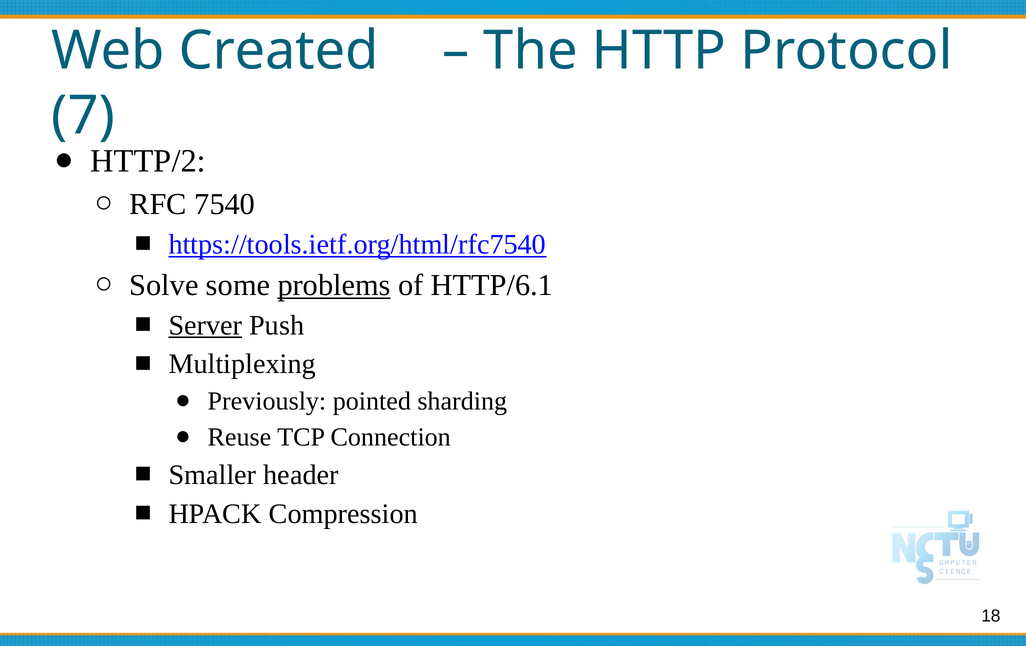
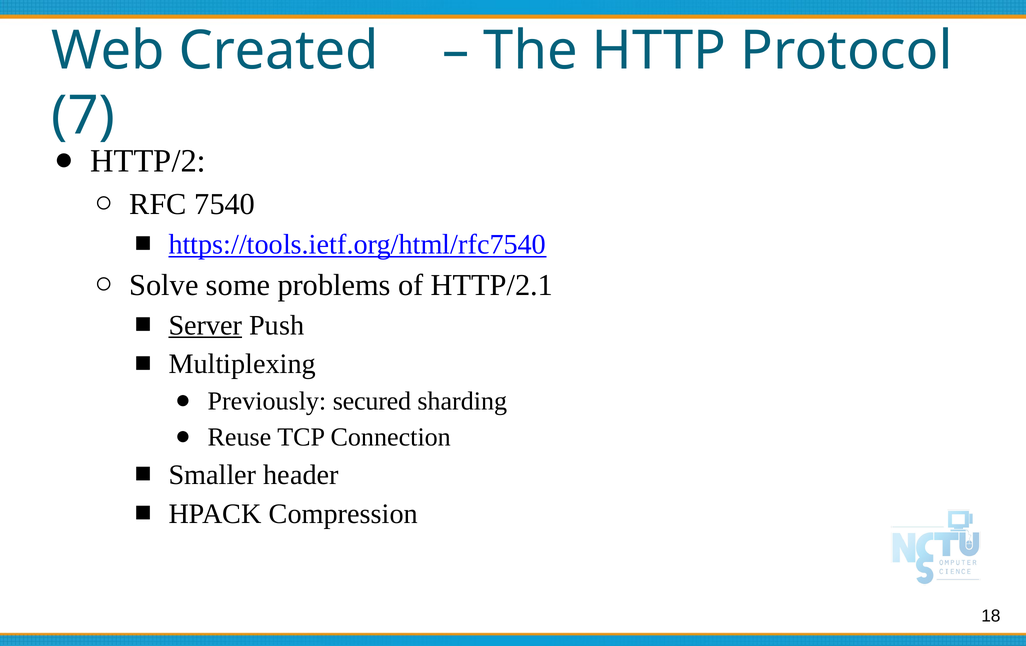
problems underline: present -> none
HTTP/6.1: HTTP/6.1 -> HTTP/2.1
pointed: pointed -> secured
